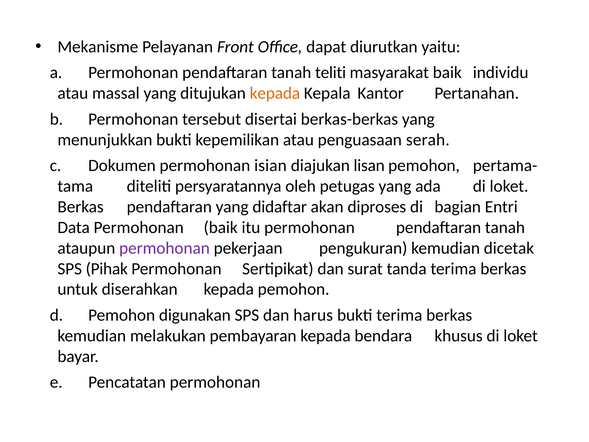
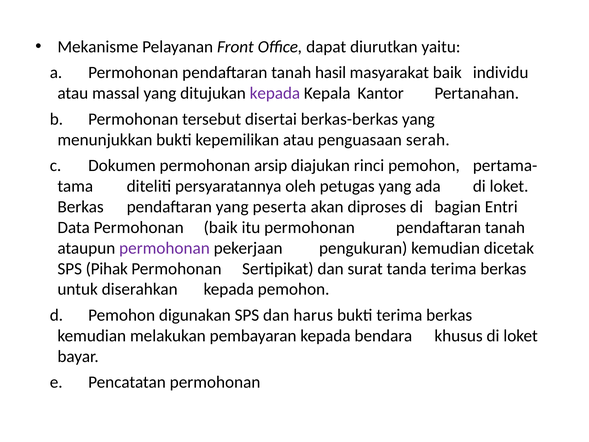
teliti: teliti -> hasil
kepada at (275, 93) colour: orange -> purple
isian: isian -> arsip
lisan: lisan -> rinci
didaftar: didaftar -> peserta
